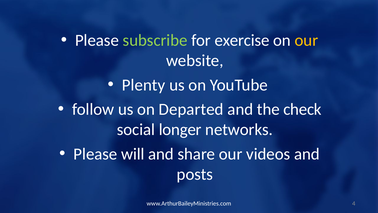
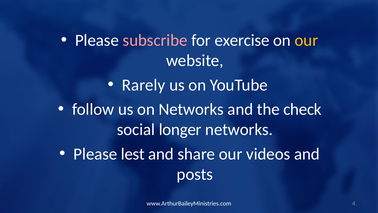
subscribe colour: light green -> pink
Plenty: Plenty -> Rarely
on Departed: Departed -> Networks
will: will -> lest
